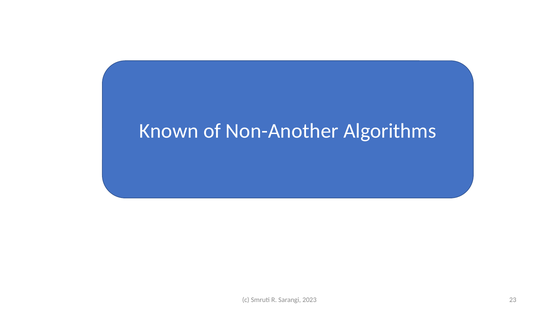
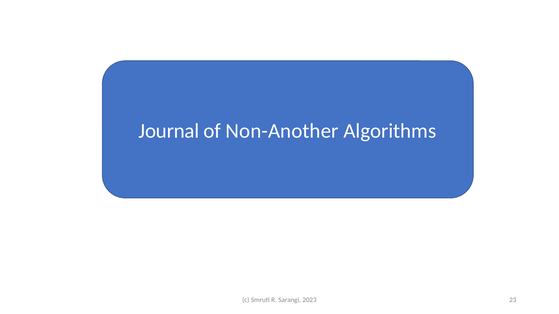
Known: Known -> Journal
